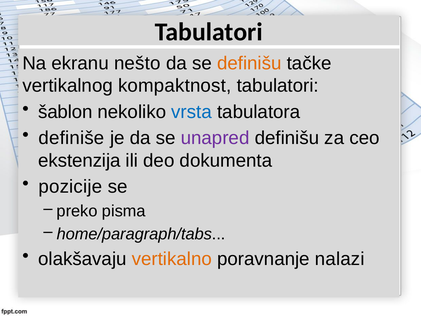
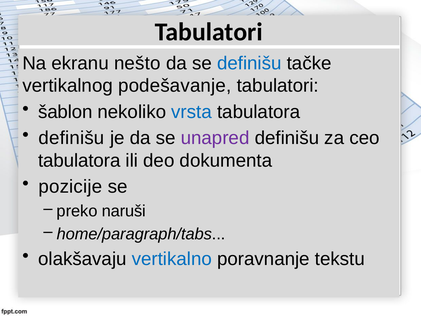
definišu at (249, 63) colour: orange -> blue
kompaktnost: kompaktnost -> podešavanje
definiše at (71, 138): definiše -> definišu
ekstenzija at (79, 160): ekstenzija -> tabulatora
pisma: pisma -> naruši
vertikalno colour: orange -> blue
nalazi: nalazi -> tekstu
